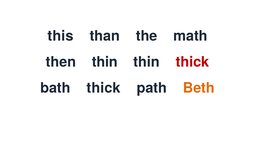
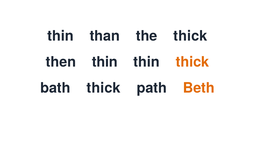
this at (60, 36): this -> thin
the math: math -> thick
thick at (192, 62) colour: red -> orange
